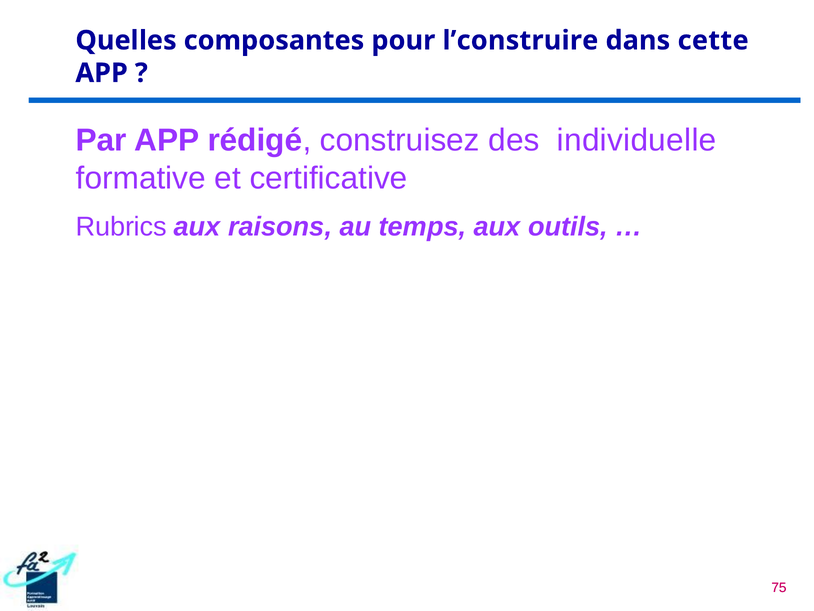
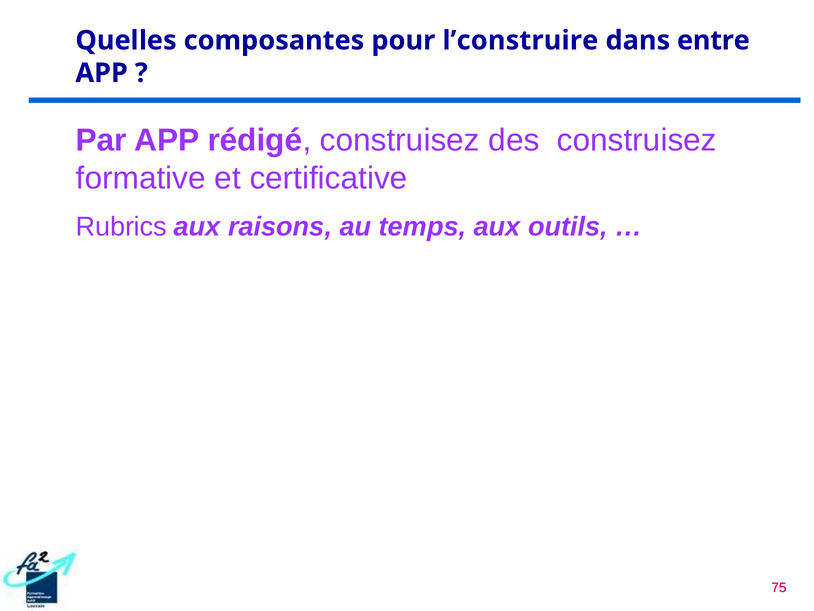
cette: cette -> entre
des individuelle: individuelle -> construisez
